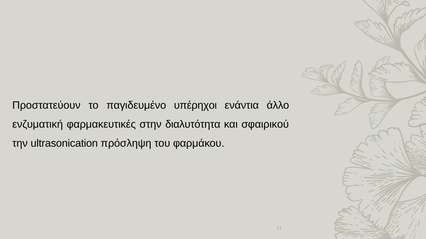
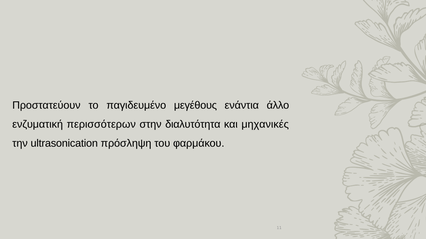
υπέρηχοι: υπέρηχοι -> μεγέθους
φαρμακευτικές: φαρμακευτικές -> περισσότερων
σφαιρικού: σφαιρικού -> μηχανικές
